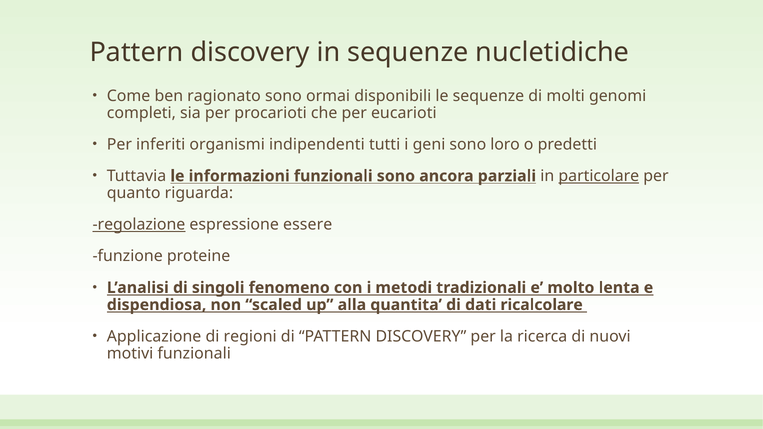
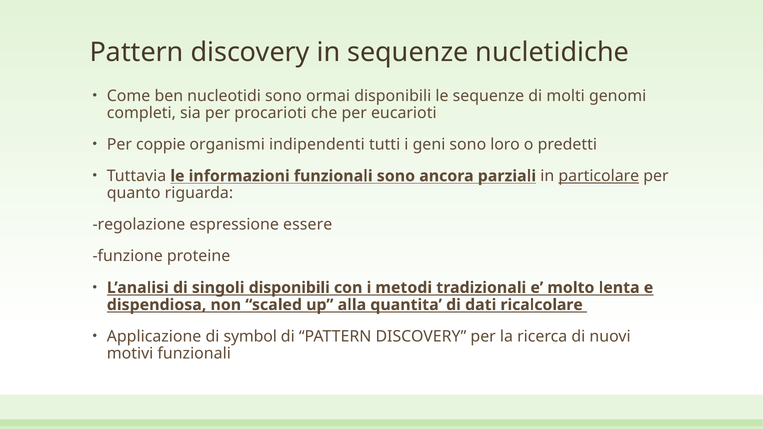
ragionato: ragionato -> nucleotidi
inferiti: inferiti -> coppie
regolazione underline: present -> none
singoli fenomeno: fenomeno -> disponibili
regioni: regioni -> symbol
